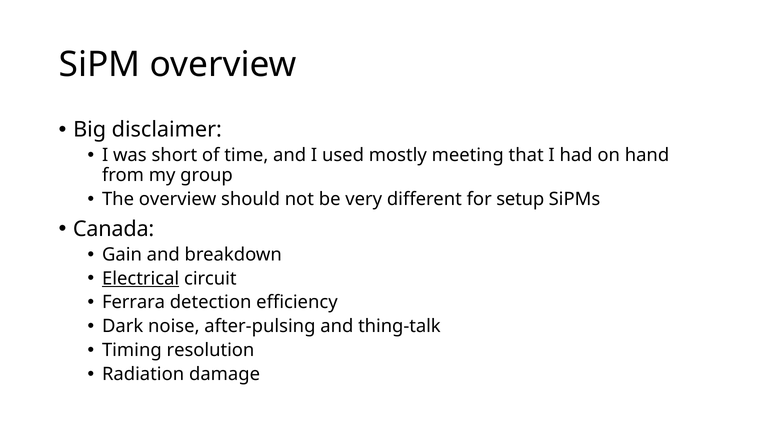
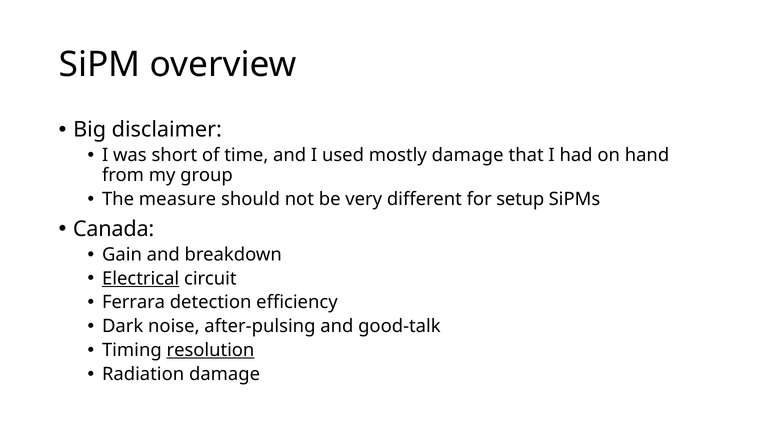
mostly meeting: meeting -> damage
The overview: overview -> measure
thing-talk: thing-talk -> good-talk
resolution underline: none -> present
